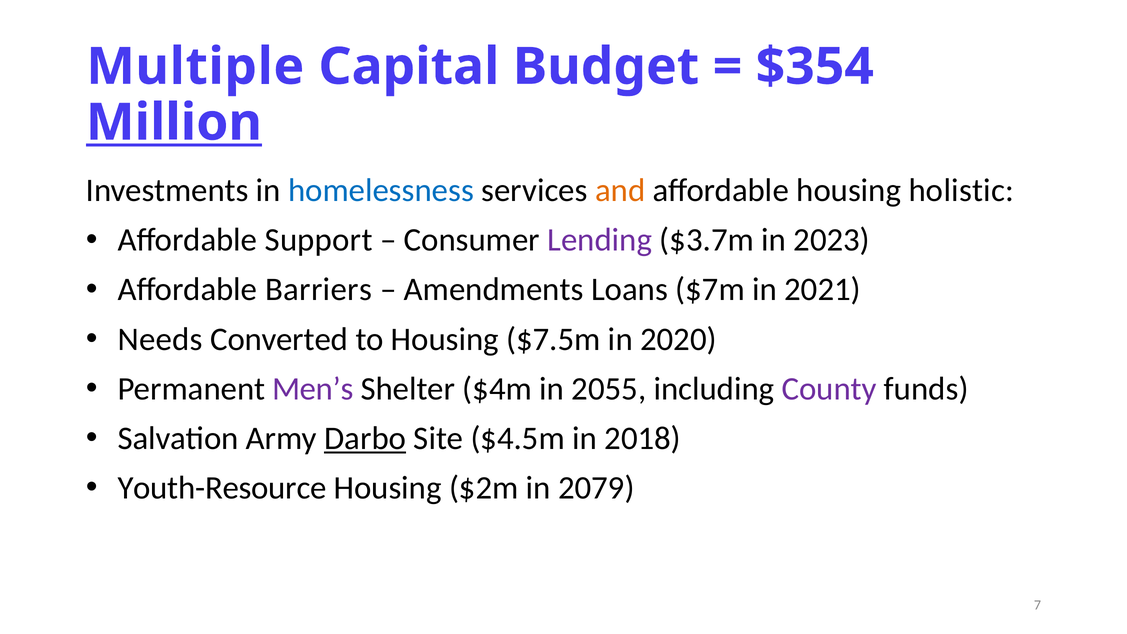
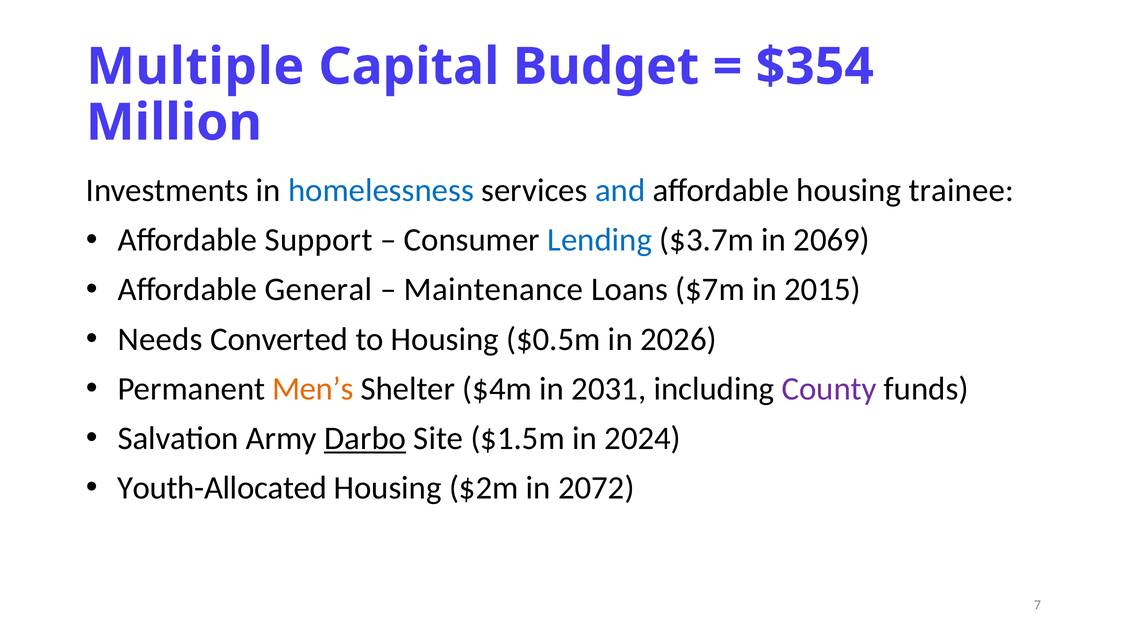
Million underline: present -> none
and colour: orange -> blue
holistic: holistic -> trainee
Lending colour: purple -> blue
2023: 2023 -> 2069
Barriers: Barriers -> General
Amendments: Amendments -> Maintenance
2021: 2021 -> 2015
$7.5m: $7.5m -> $0.5m
2020: 2020 -> 2026
Men’s colour: purple -> orange
2055: 2055 -> 2031
$4.5m: $4.5m -> $1.5m
2018: 2018 -> 2024
Youth-Resource: Youth-Resource -> Youth-Allocated
2079: 2079 -> 2072
